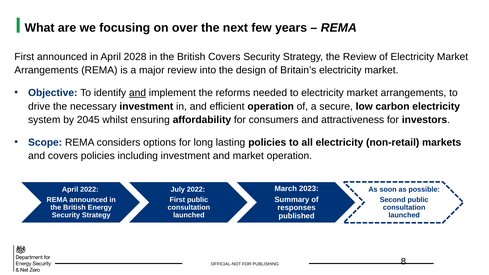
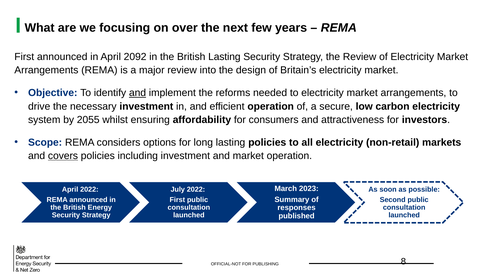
2028: 2028 -> 2092
British Covers: Covers -> Lasting
2045: 2045 -> 2055
covers at (63, 156) underline: none -> present
